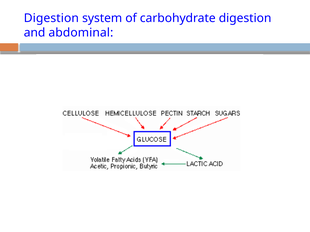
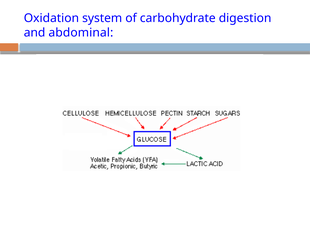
Digestion at (51, 18): Digestion -> Oxidation
